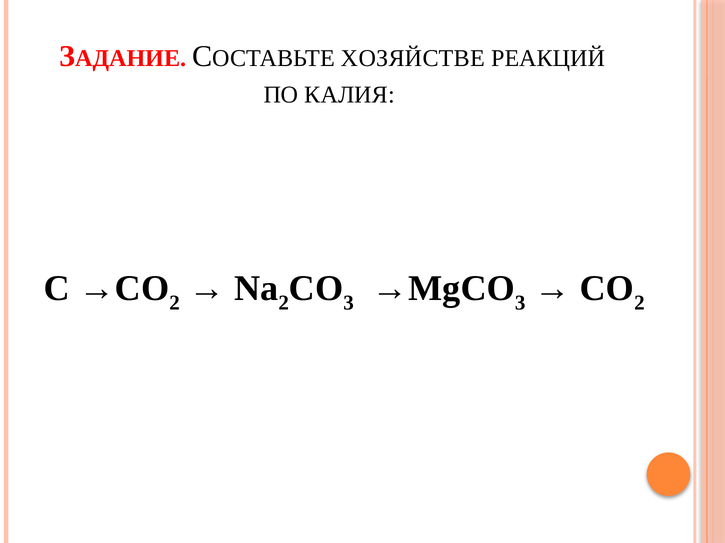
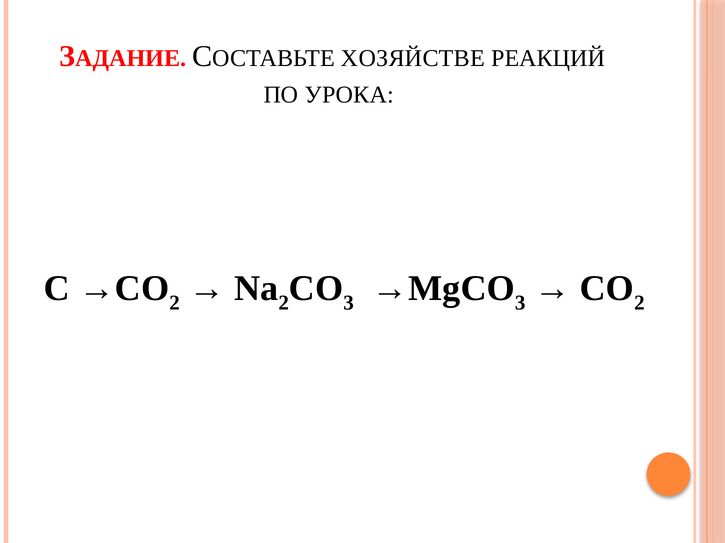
КАЛИЯ: КАЛИЯ -> УРОКА
